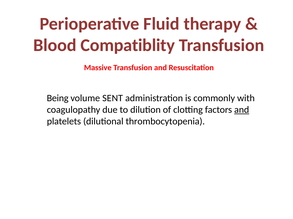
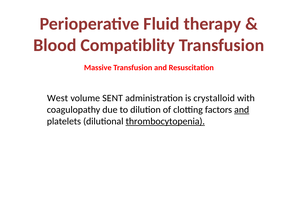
Being: Being -> West
commonly: commonly -> crystalloid
thrombocytopenia underline: none -> present
